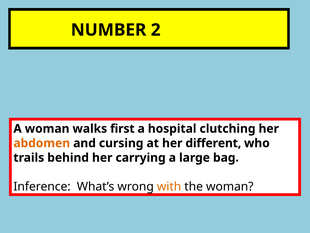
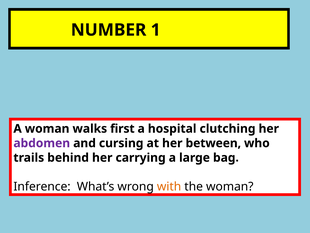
2: 2 -> 1
abdomen colour: orange -> purple
different: different -> between
